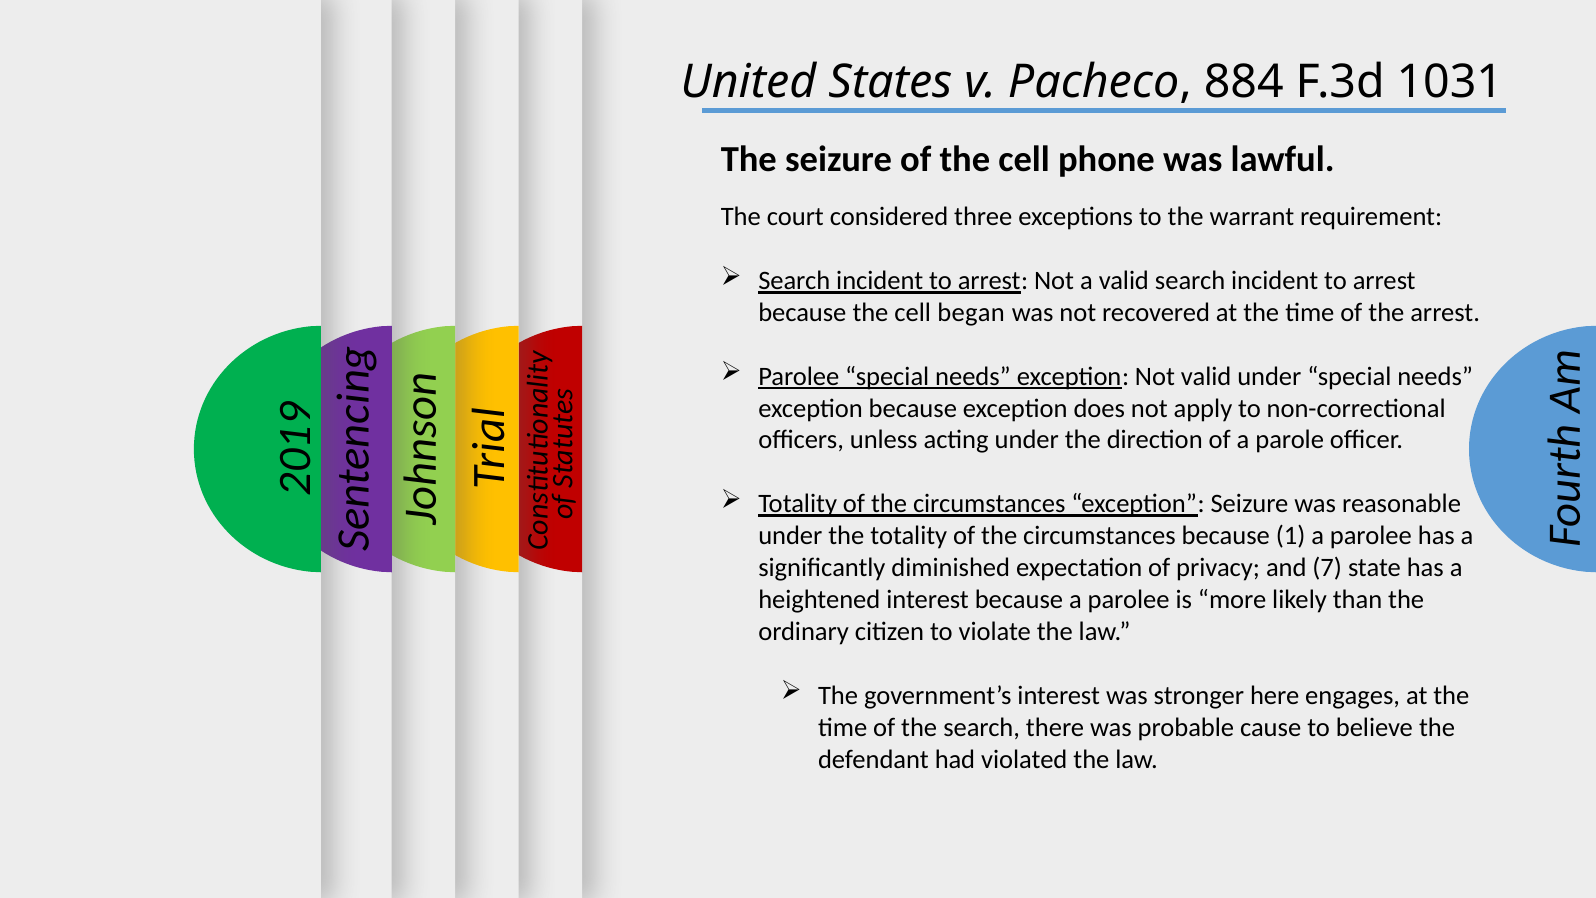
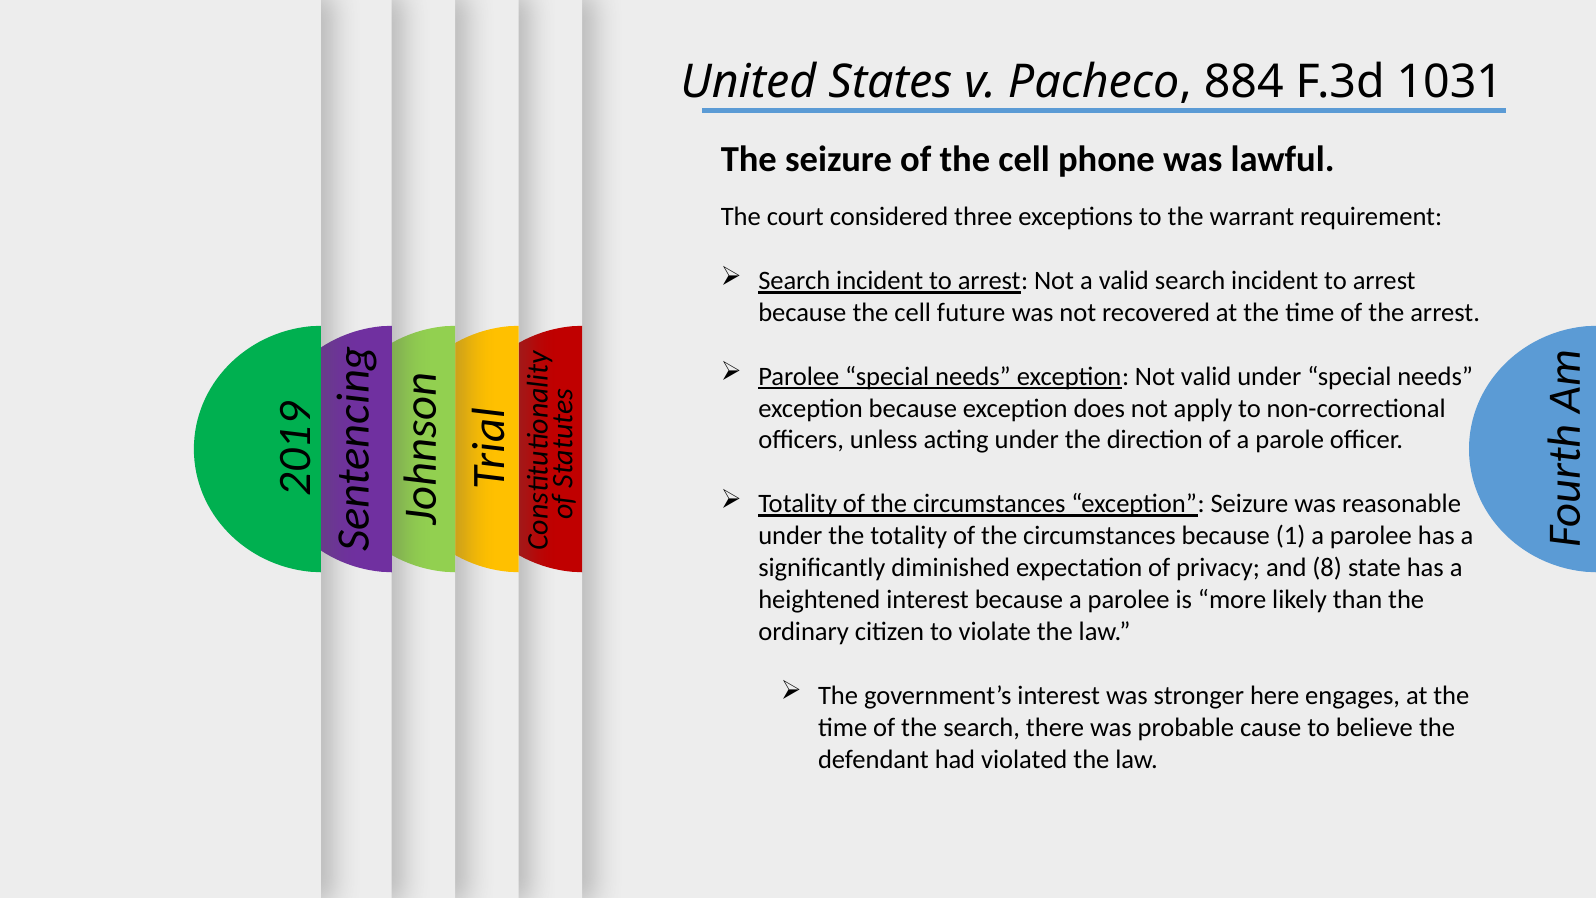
began: began -> future
7: 7 -> 8
